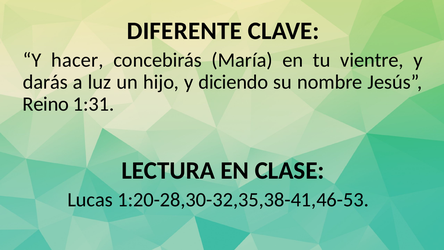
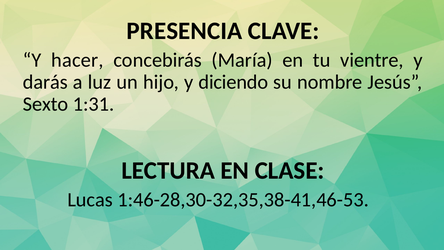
DIFERENTE: DIFERENTE -> PRESENCIA
Reino: Reino -> Sexto
1:20-28,30-32,35,38-41,46-53: 1:20-28,30-32,35,38-41,46-53 -> 1:46-28,30-32,35,38-41,46-53
